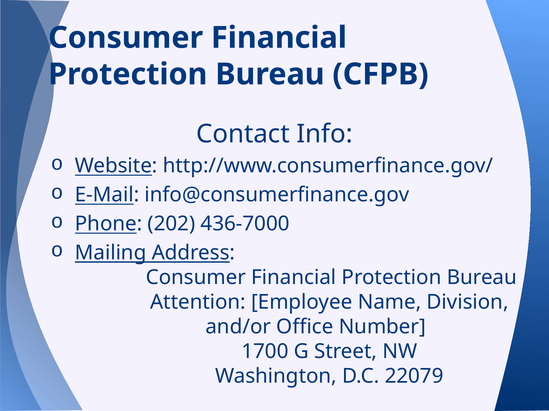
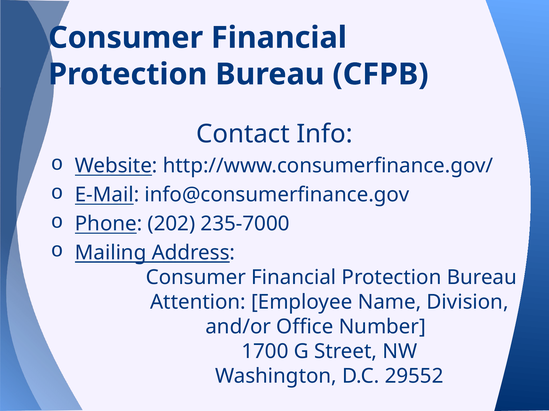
436-7000: 436-7000 -> 235-7000
22079: 22079 -> 29552
